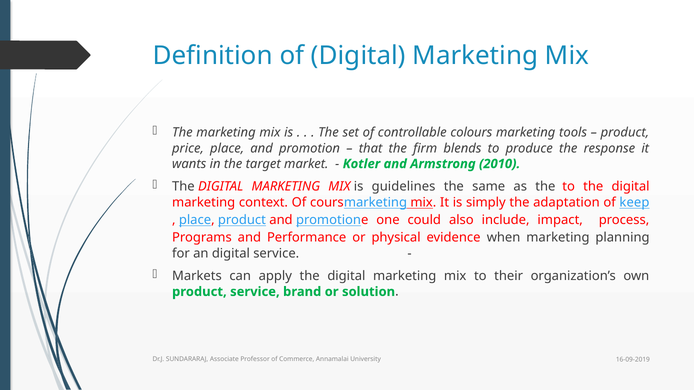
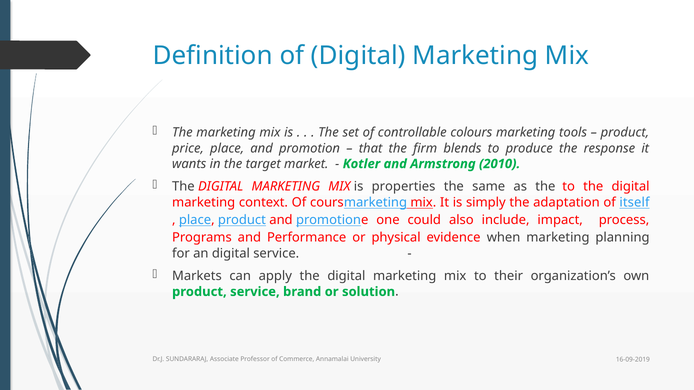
guidelines: guidelines -> properties
keep: keep -> itself
